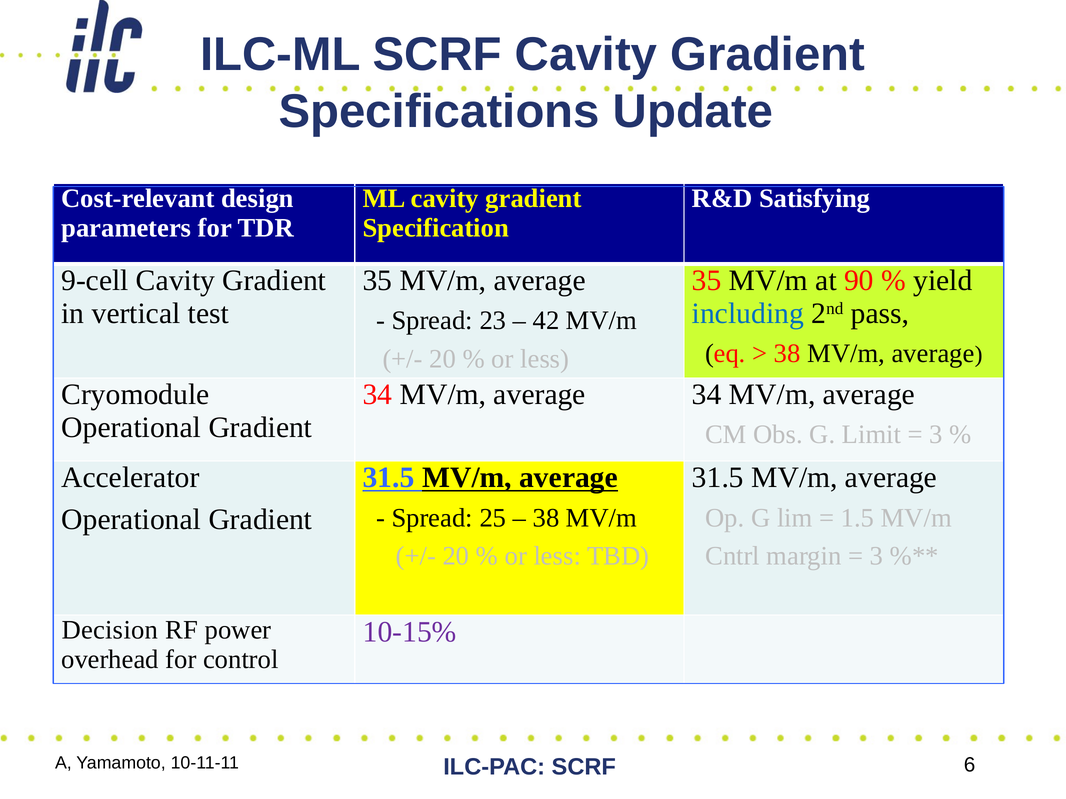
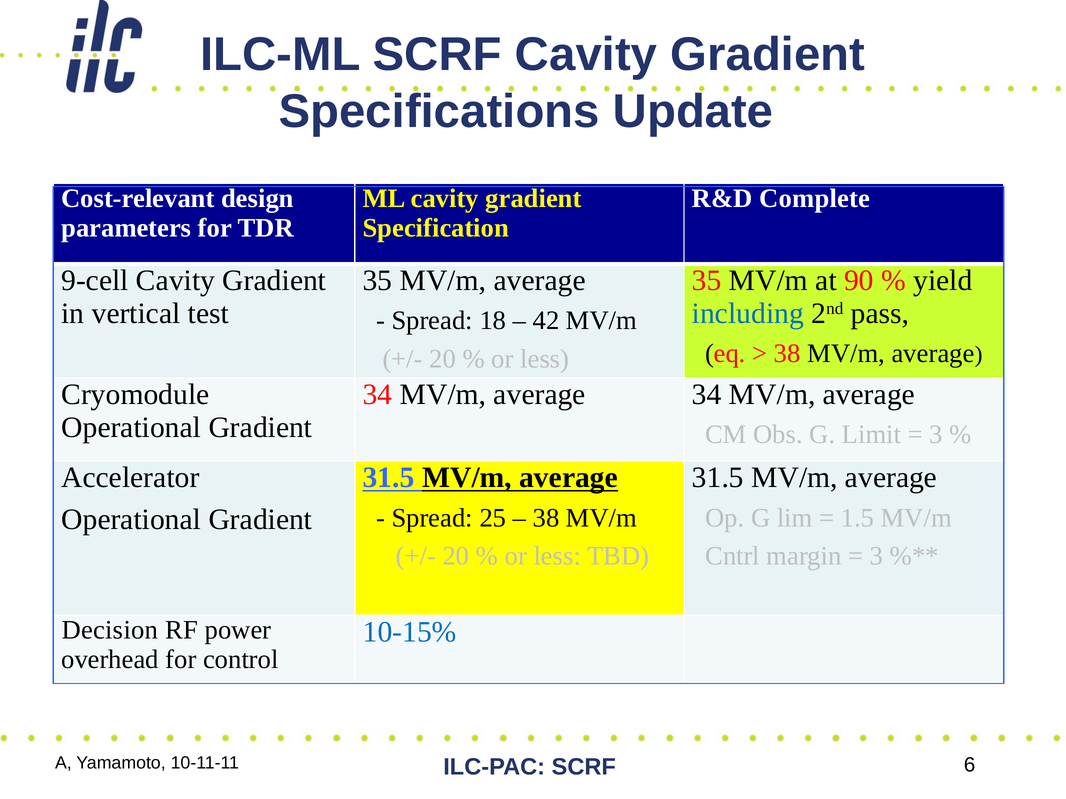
Satisfying: Satisfying -> Complete
23: 23 -> 18
10-15% colour: purple -> blue
